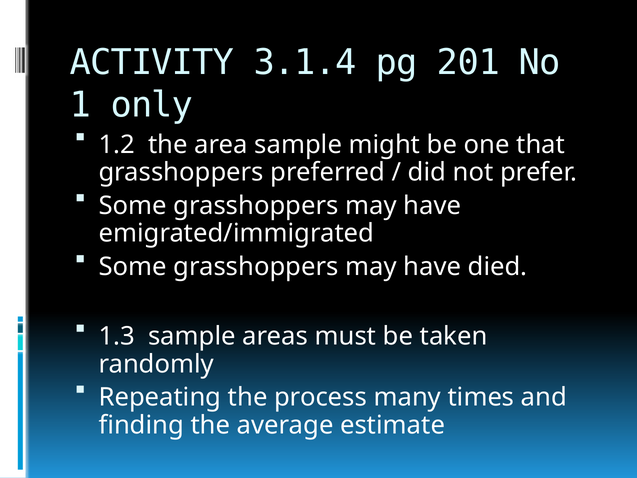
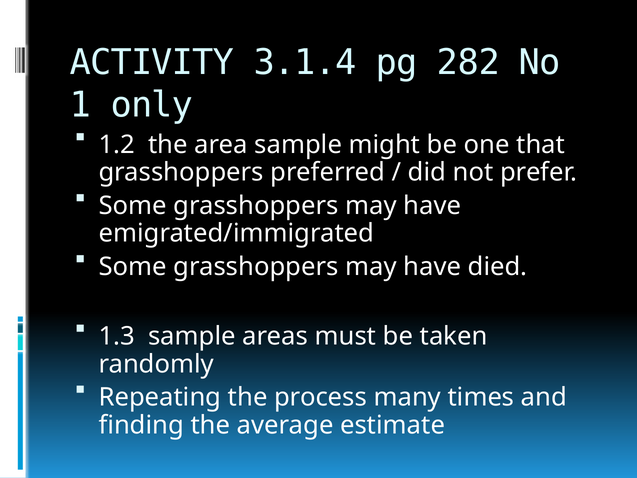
201: 201 -> 282
